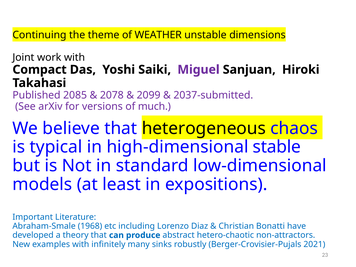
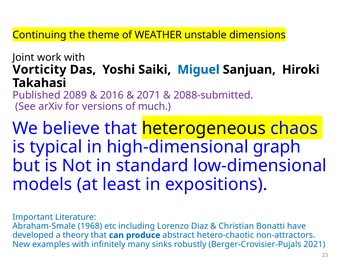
Compact: Compact -> Vorticity
Miguel colour: purple -> blue
2085: 2085 -> 2089
2078: 2078 -> 2016
2099: 2099 -> 2071
2037-submitted: 2037-submitted -> 2088-submitted
stable: stable -> graph
